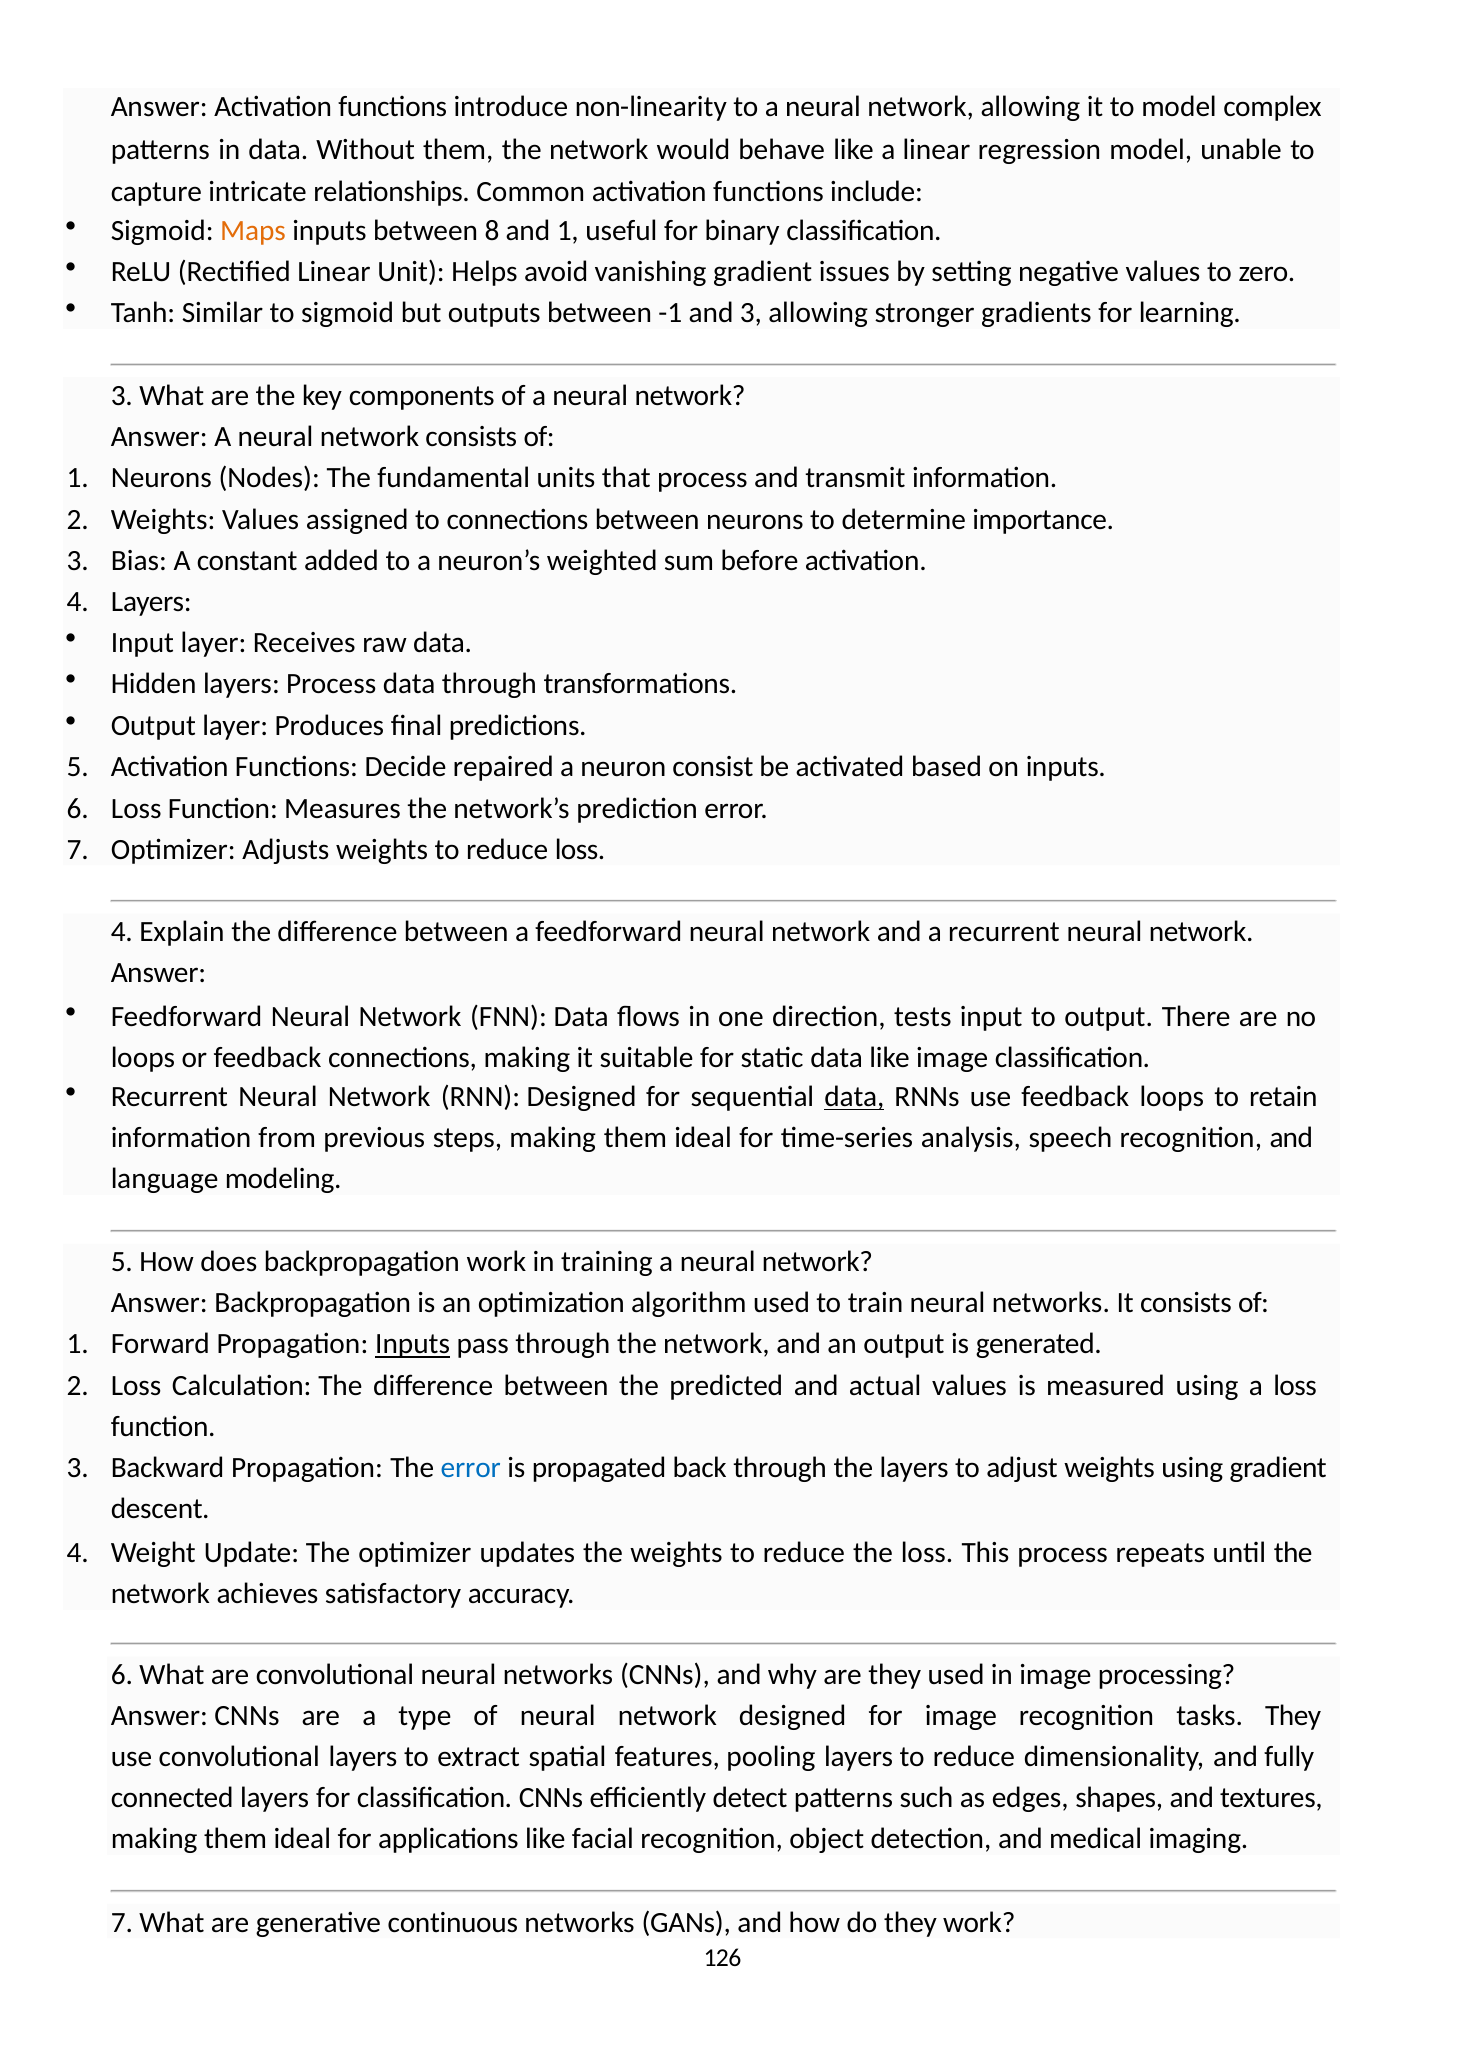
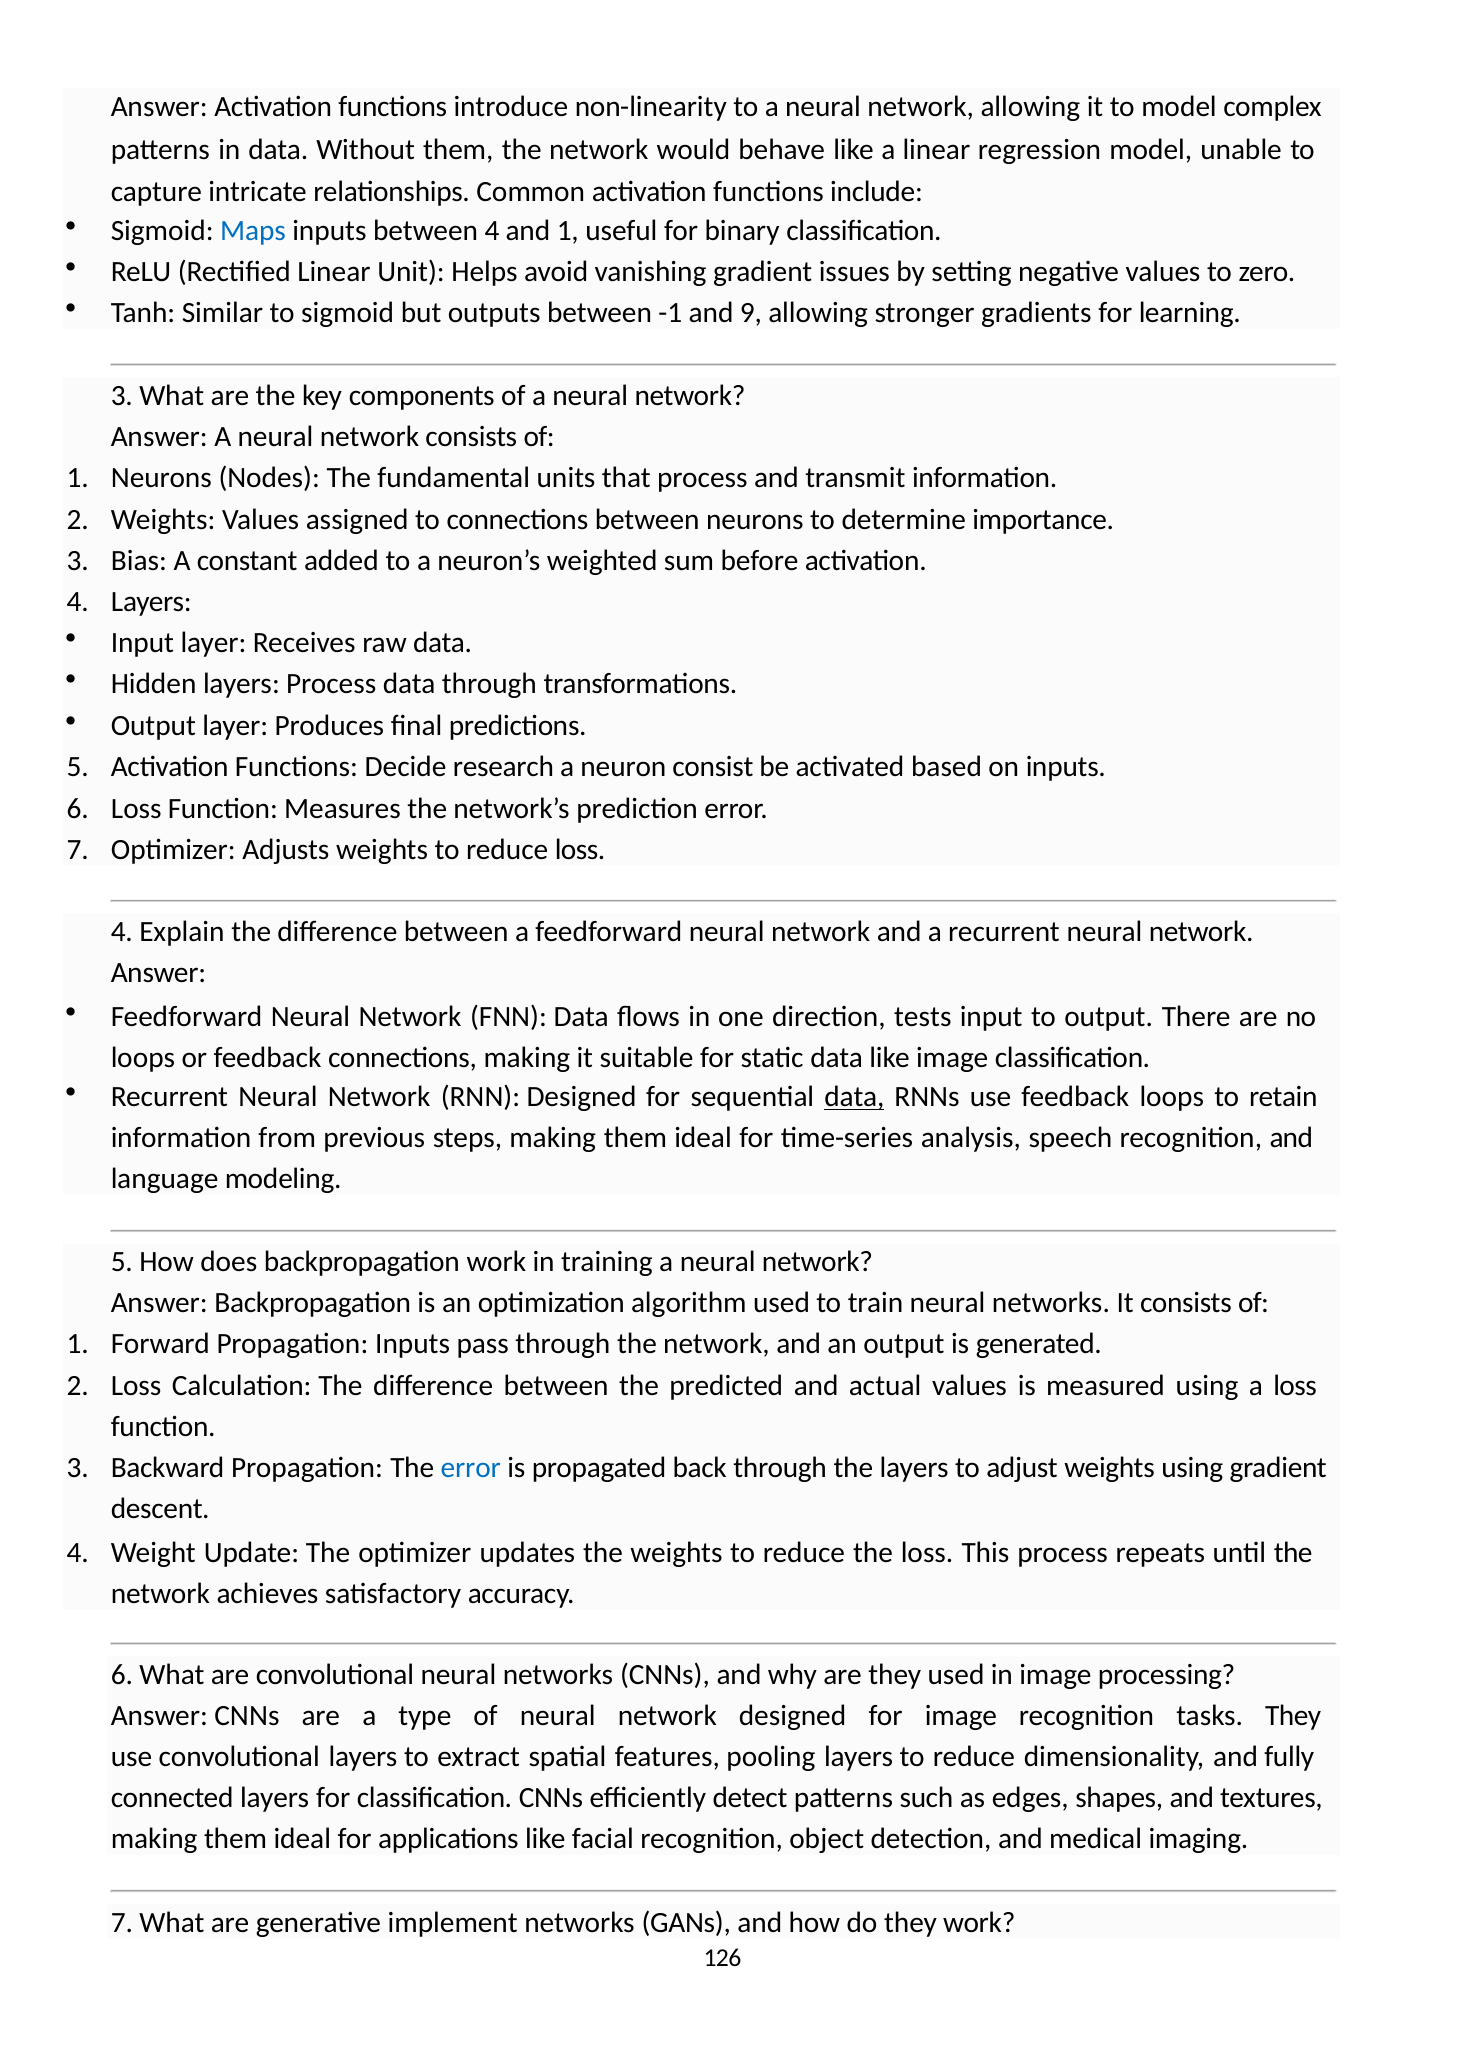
Maps colour: orange -> blue
between 8: 8 -> 4
and 3: 3 -> 9
repaired: repaired -> research
Inputs at (413, 1344) underline: present -> none
continuous: continuous -> implement
